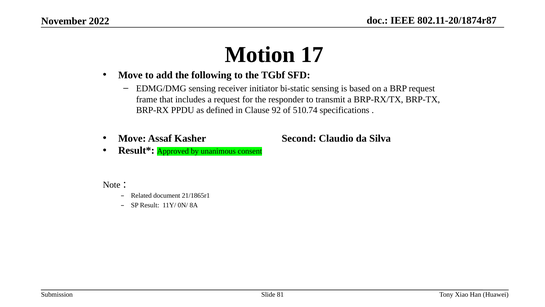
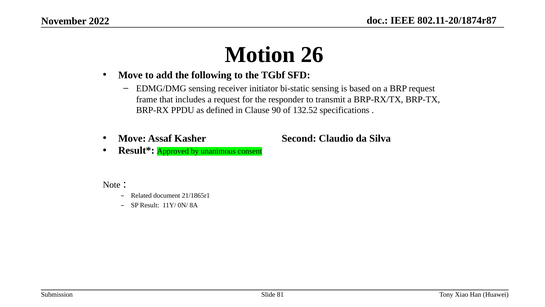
17: 17 -> 26
92: 92 -> 90
510.74: 510.74 -> 132.52
